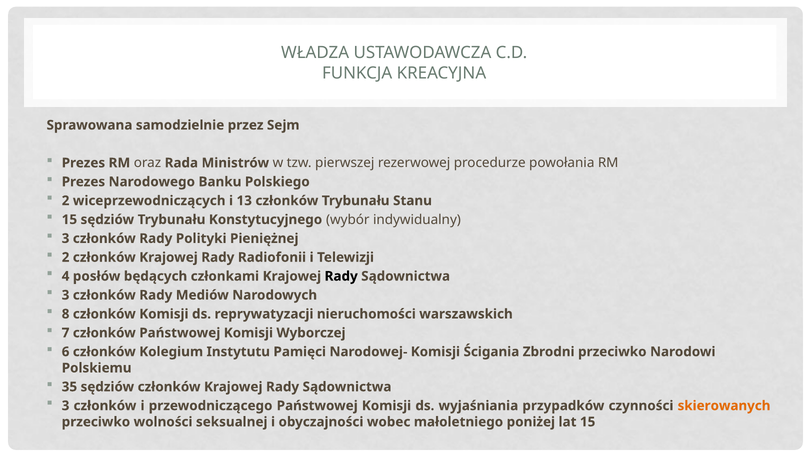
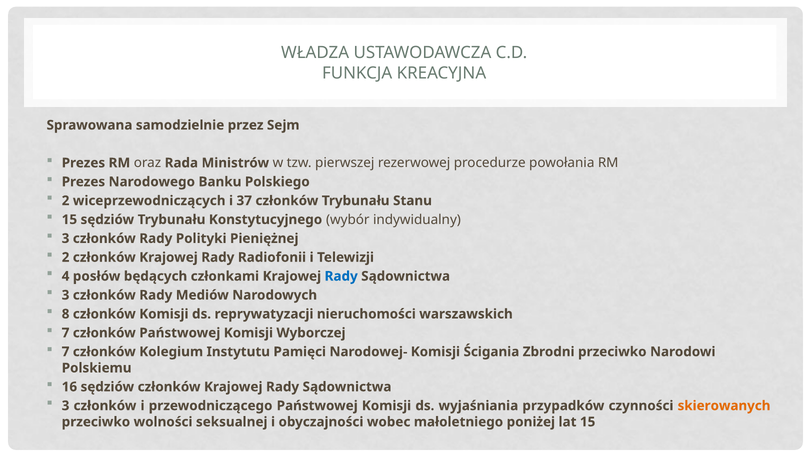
13: 13 -> 37
Rady at (341, 276) colour: black -> blue
6 at (66, 352): 6 -> 7
35: 35 -> 16
